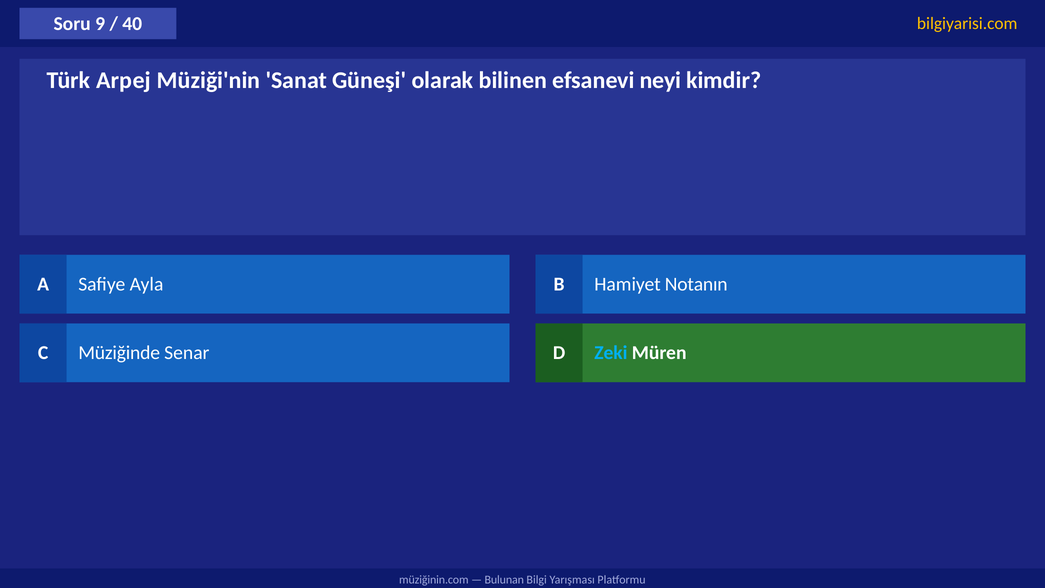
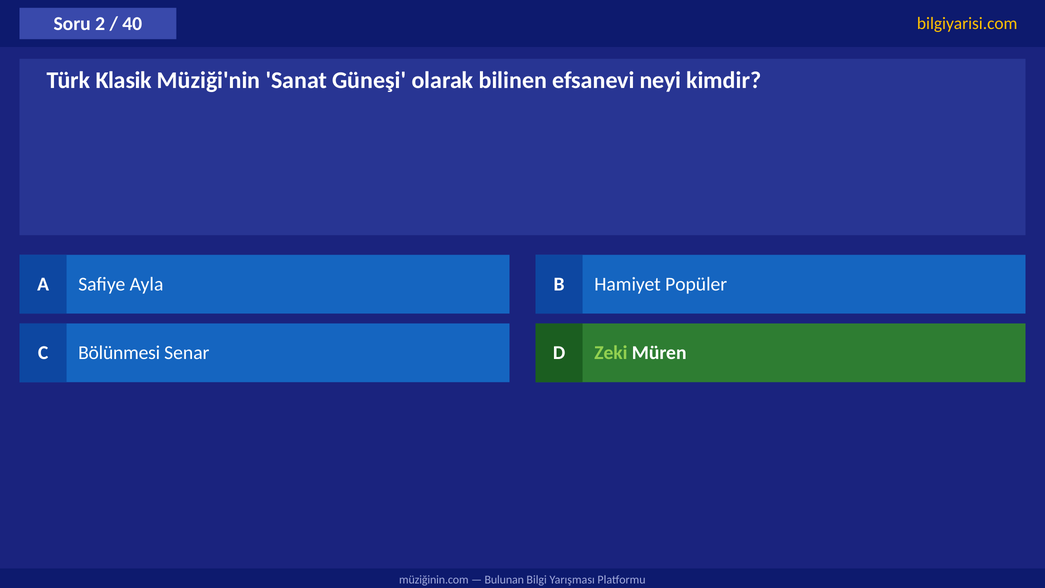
9: 9 -> 2
Arpej: Arpej -> Klasik
Notanın: Notanın -> Popüler
Müziğinde: Müziğinde -> Bölünmesi
Zeki colour: light blue -> light green
